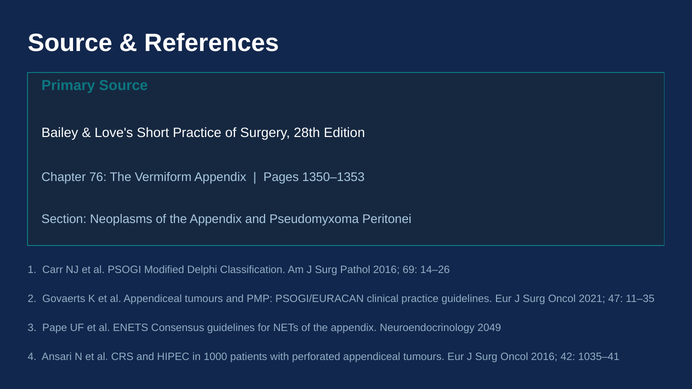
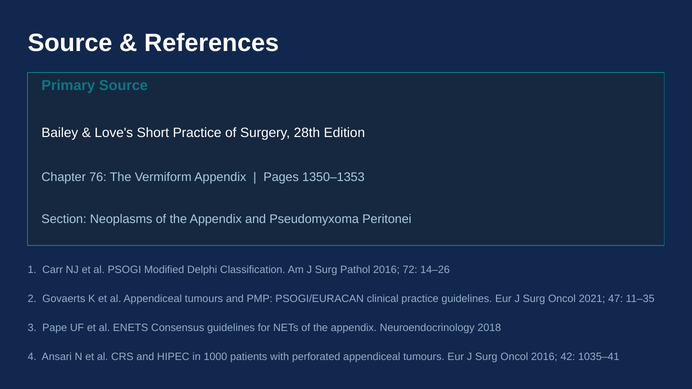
69: 69 -> 72
2049: 2049 -> 2018
